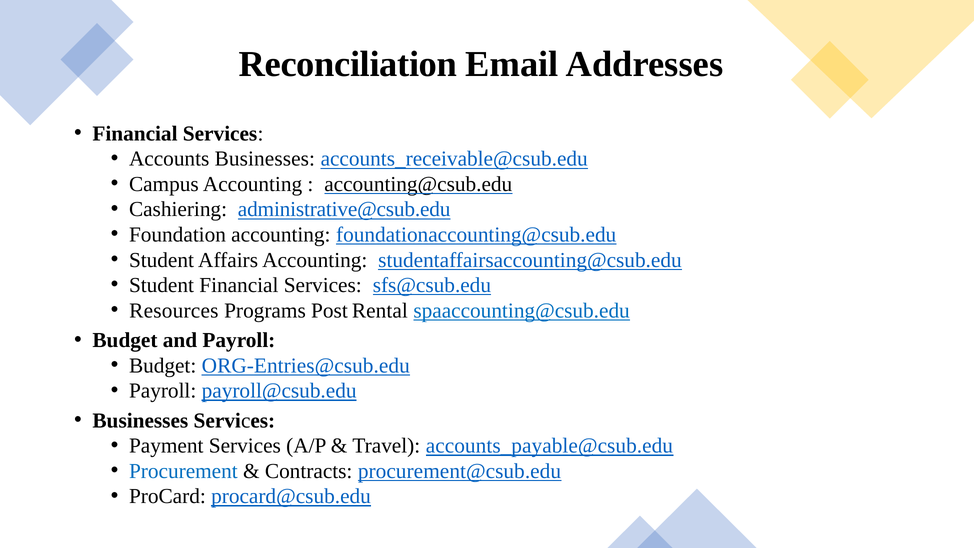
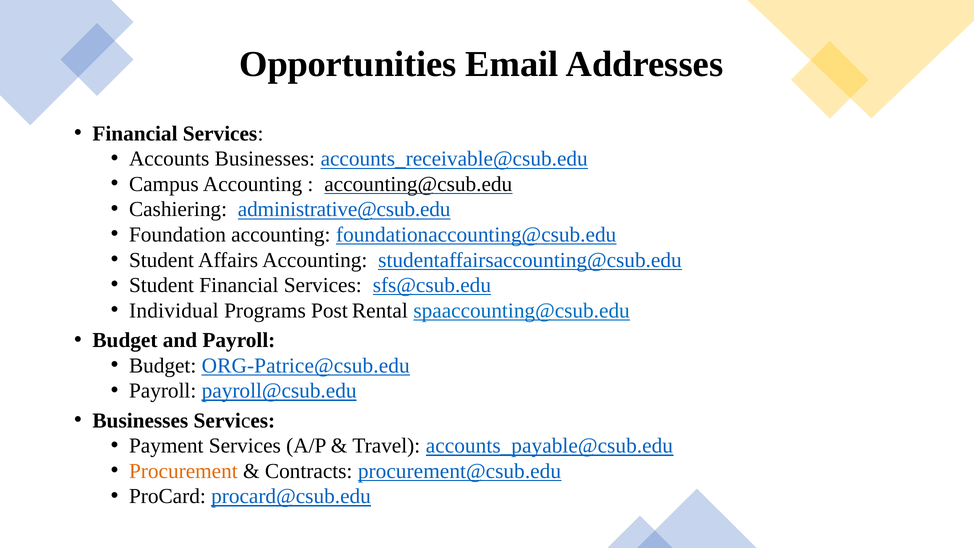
Reconciliation: Reconciliation -> Opportunities
Resources: Resources -> Individual
ORG-Entries@csub.edu: ORG-Entries@csub.edu -> ORG-Patrice@csub.edu
Procurement colour: blue -> orange
